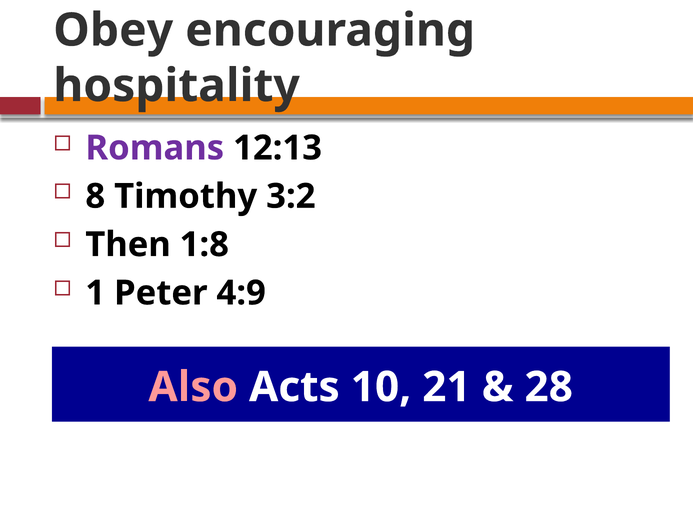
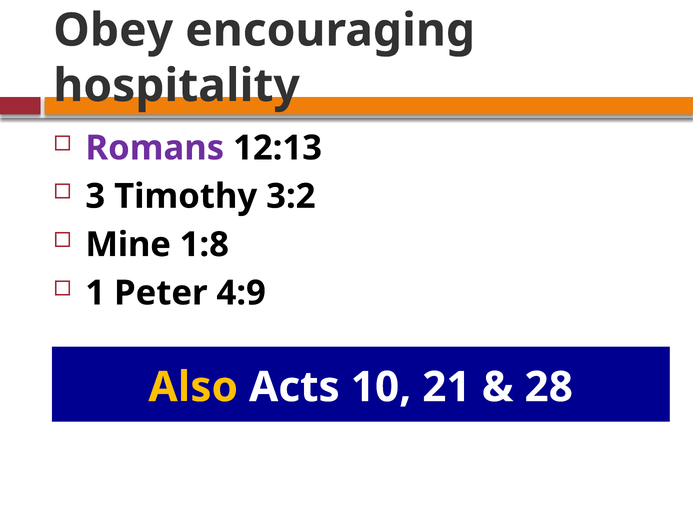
8: 8 -> 3
Then: Then -> Mine
Also colour: pink -> yellow
